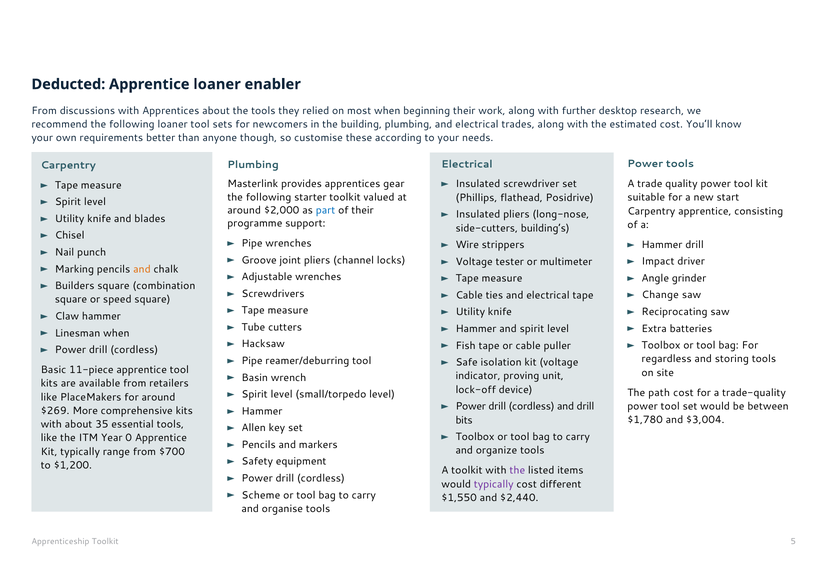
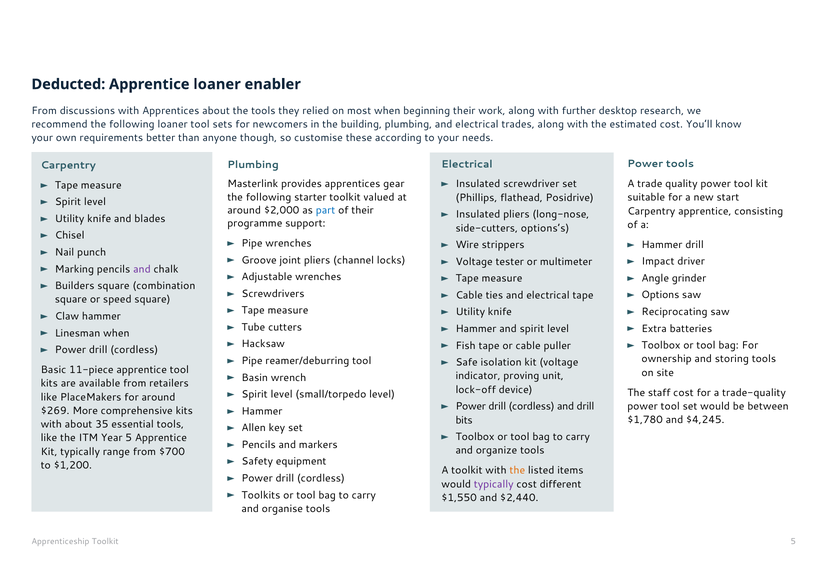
building’s: building’s -> options’s
and at (142, 269) colour: orange -> purple
Change: Change -> Options
regardless: regardless -> ownership
path: path -> staff
$3,004: $3,004 -> $4,245
Year 0: 0 -> 5
the at (517, 471) colour: purple -> orange
Scheme: Scheme -> Toolkits
